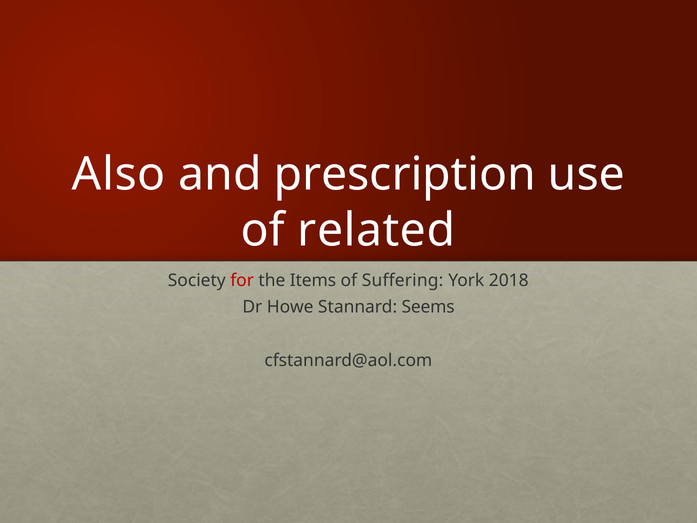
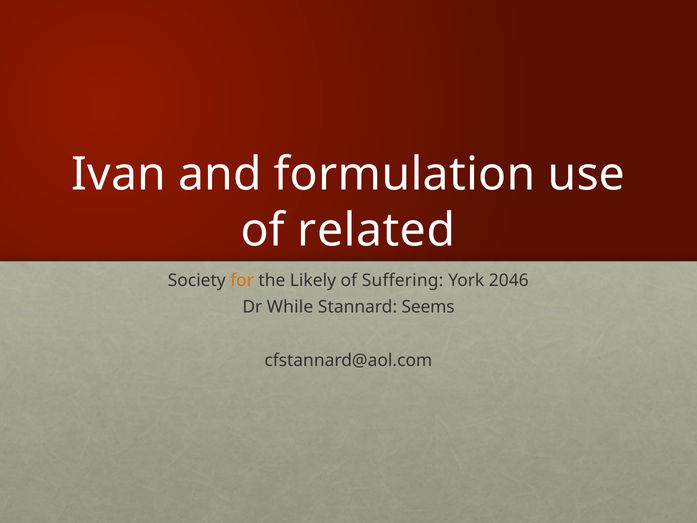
Also: Also -> Ivan
prescription: prescription -> formulation
for colour: red -> orange
Items: Items -> Likely
2018: 2018 -> 2046
Howe: Howe -> While
